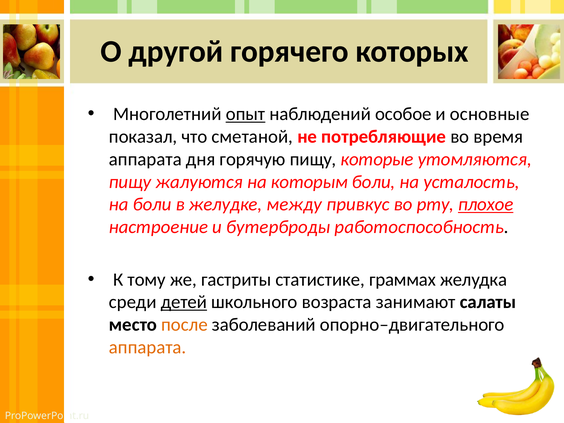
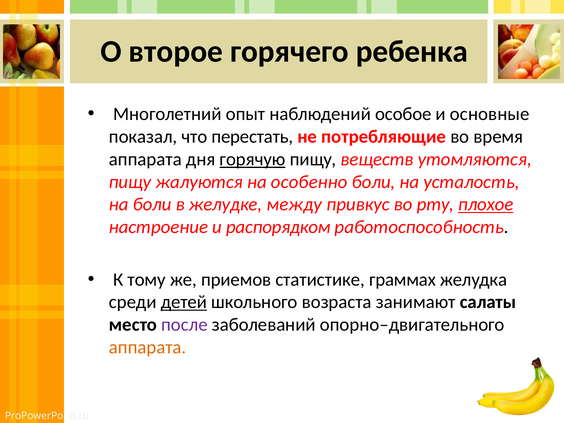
другой: другой -> второе
которых: которых -> ребенка
опыт underline: present -> none
сметаной: сметаной -> перестать
горячую underline: none -> present
которые: которые -> веществ
которым: которым -> особенно
бутерброды: бутерброды -> распорядком
гастриты: гастриты -> приемов
после colour: orange -> purple
